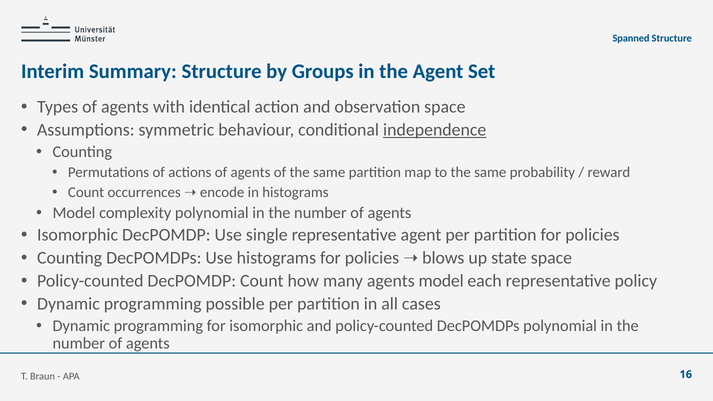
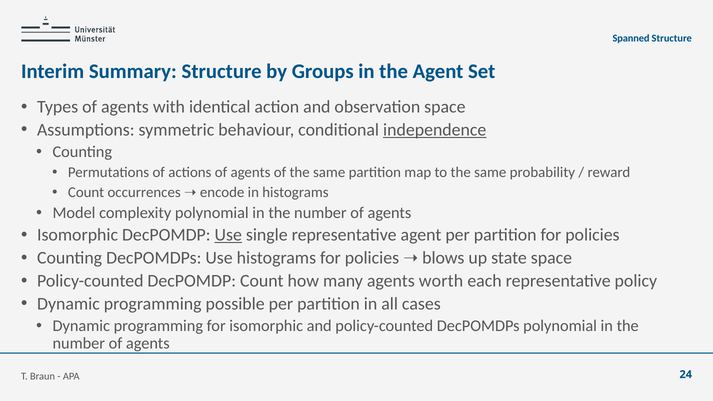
Use at (228, 235) underline: none -> present
agents model: model -> worth
16: 16 -> 24
